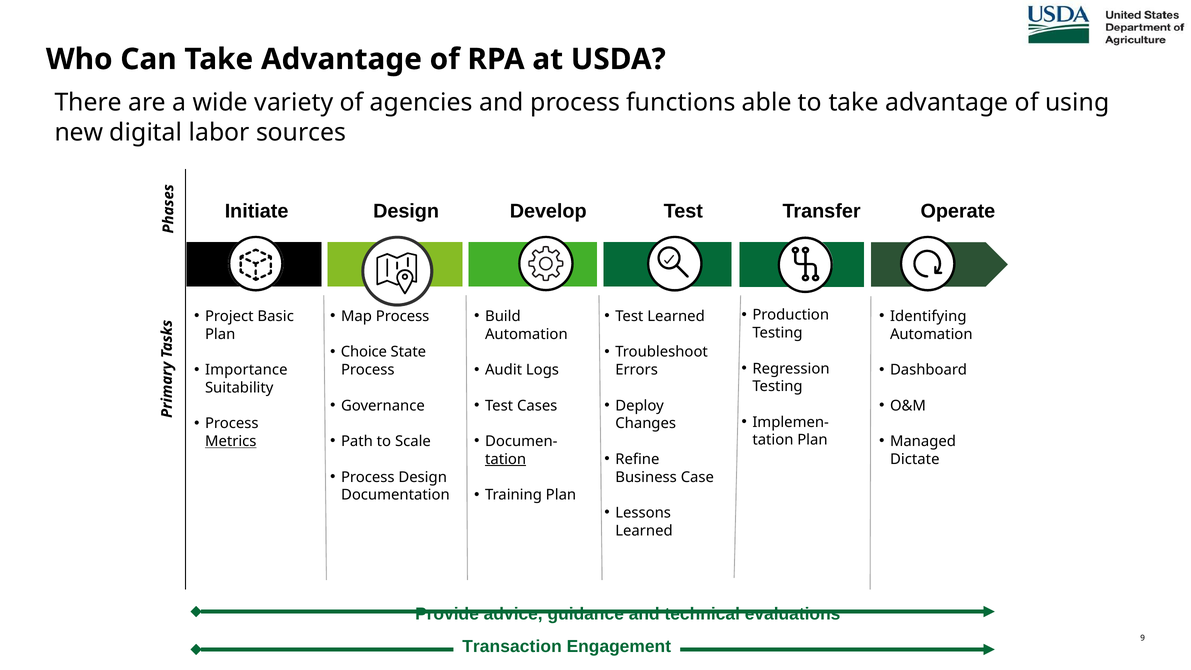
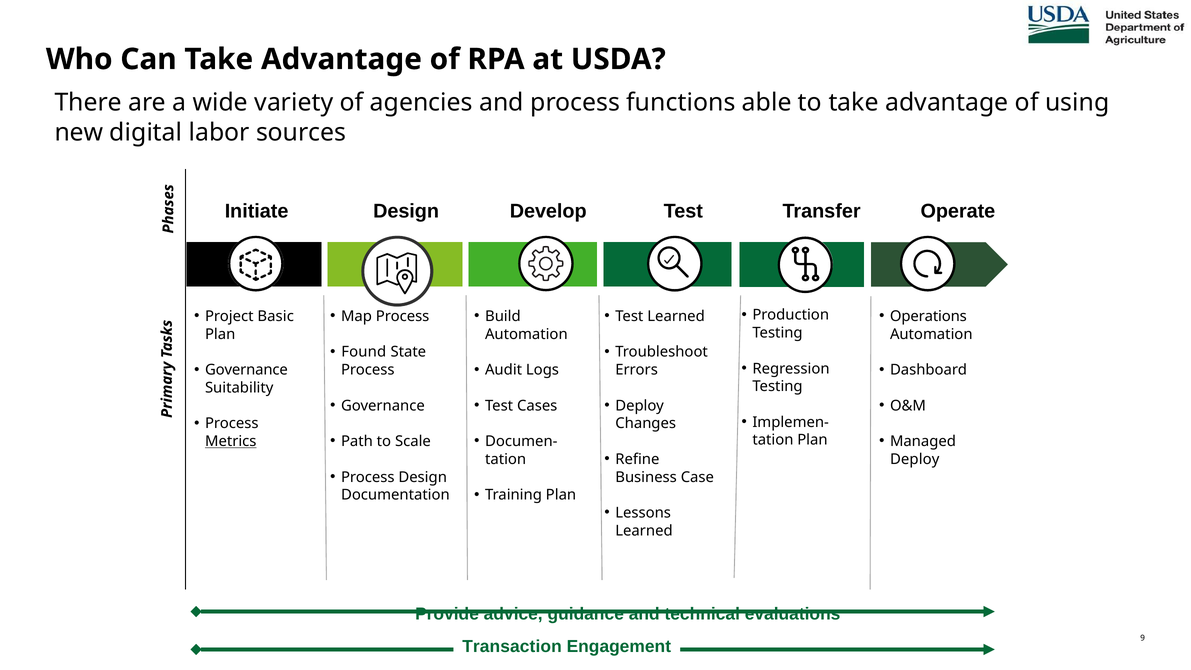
Identifying: Identifying -> Operations
Choice: Choice -> Found
Importance at (246, 370): Importance -> Governance
tation at (506, 459) underline: present -> none
Dictate at (915, 459): Dictate -> Deploy
